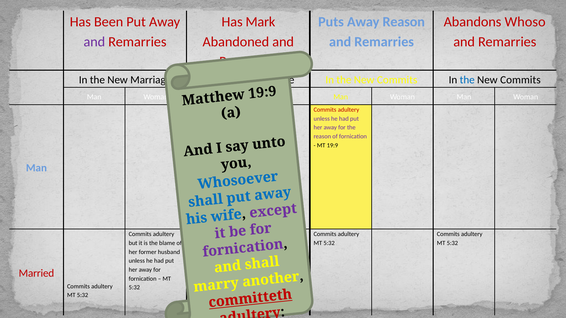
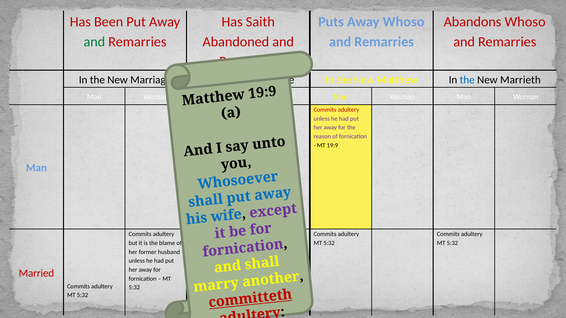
Mark: Mark -> Saith
Away Reason: Reason -> Whoso
and at (94, 42) colour: purple -> green
Commits at (397, 80): Commits -> Matthew
Commits at (520, 80): Commits -> Marrieth
